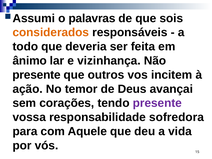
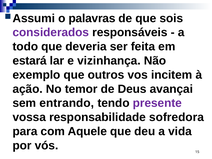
considerados colour: orange -> purple
ânimo: ânimo -> estará
presente at (36, 75): presente -> exemplo
corações: corações -> entrando
